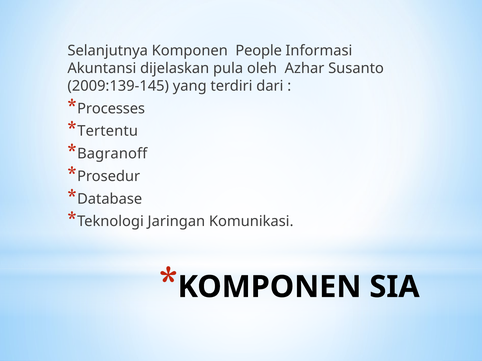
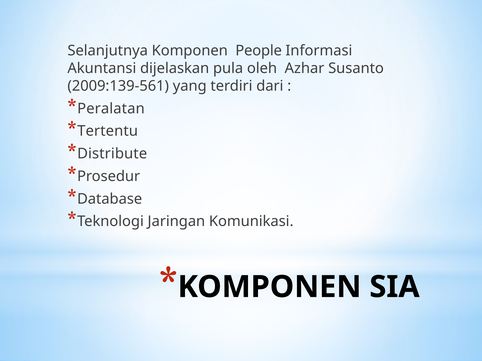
2009:139-145: 2009:139-145 -> 2009:139-561
Processes: Processes -> Peralatan
Bagranoff: Bagranoff -> Distribute
